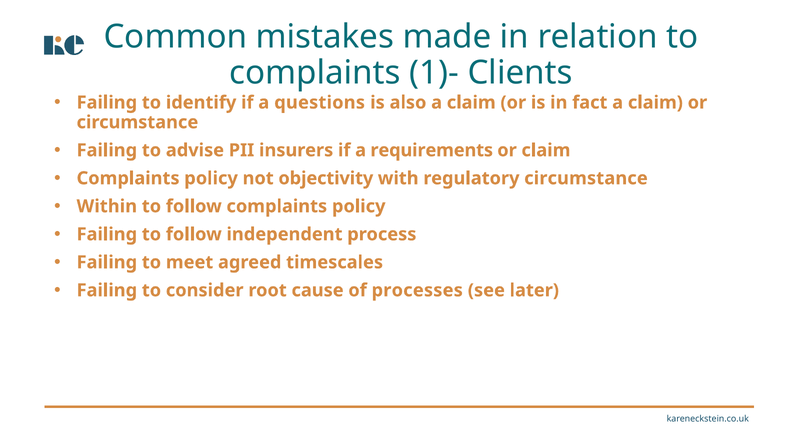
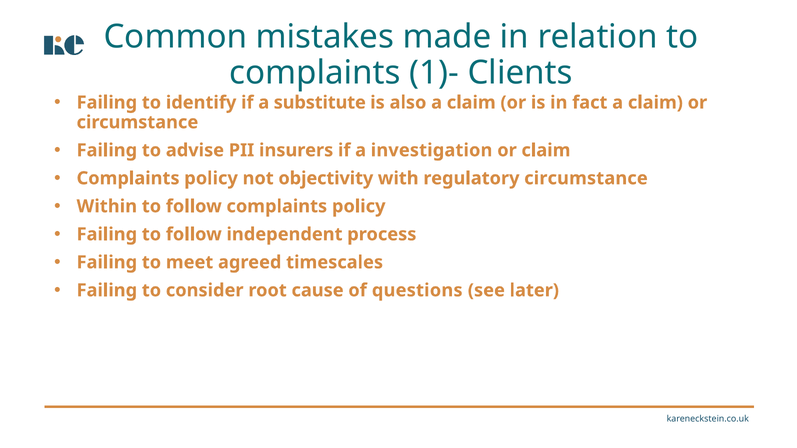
questions: questions -> substitute
requirements: requirements -> investigation
processes: processes -> questions
